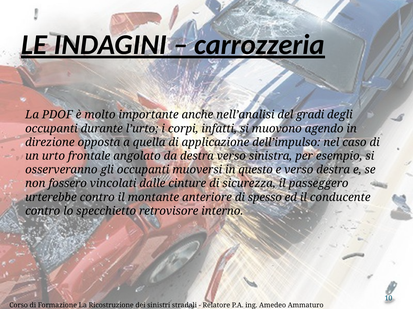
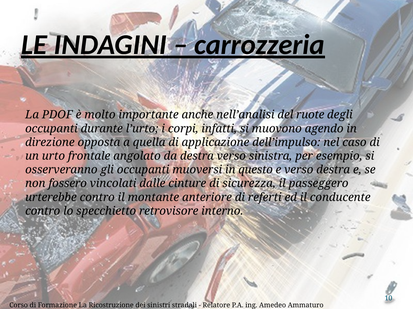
gradi: gradi -> ruote
spesso: spesso -> referti
